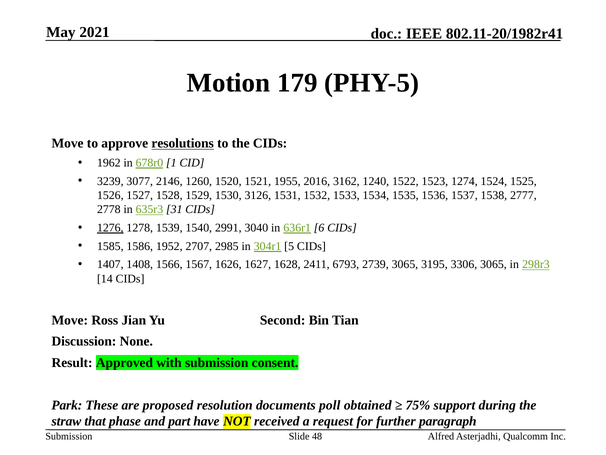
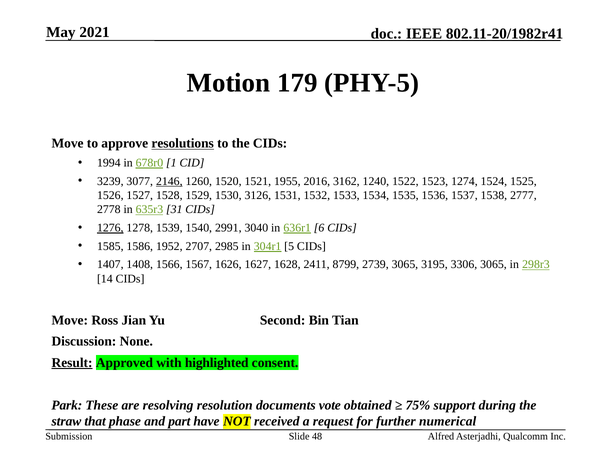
1962: 1962 -> 1994
2146 underline: none -> present
6793: 6793 -> 8799
Result underline: none -> present
with submission: submission -> highlighted
proposed: proposed -> resolving
poll: poll -> vote
paragraph: paragraph -> numerical
